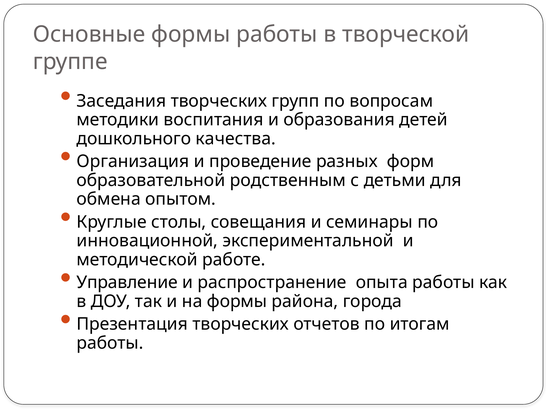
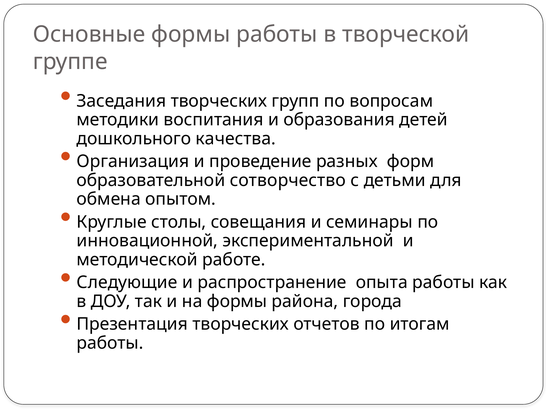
родственным: родственным -> сотворчество
Управление: Управление -> Следующие
